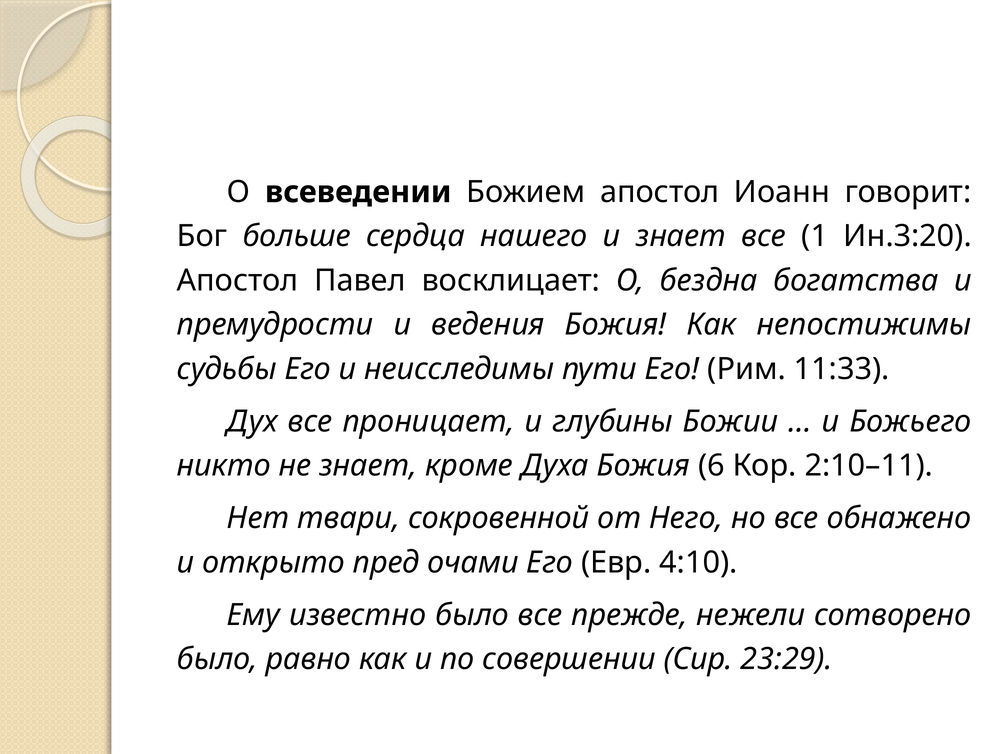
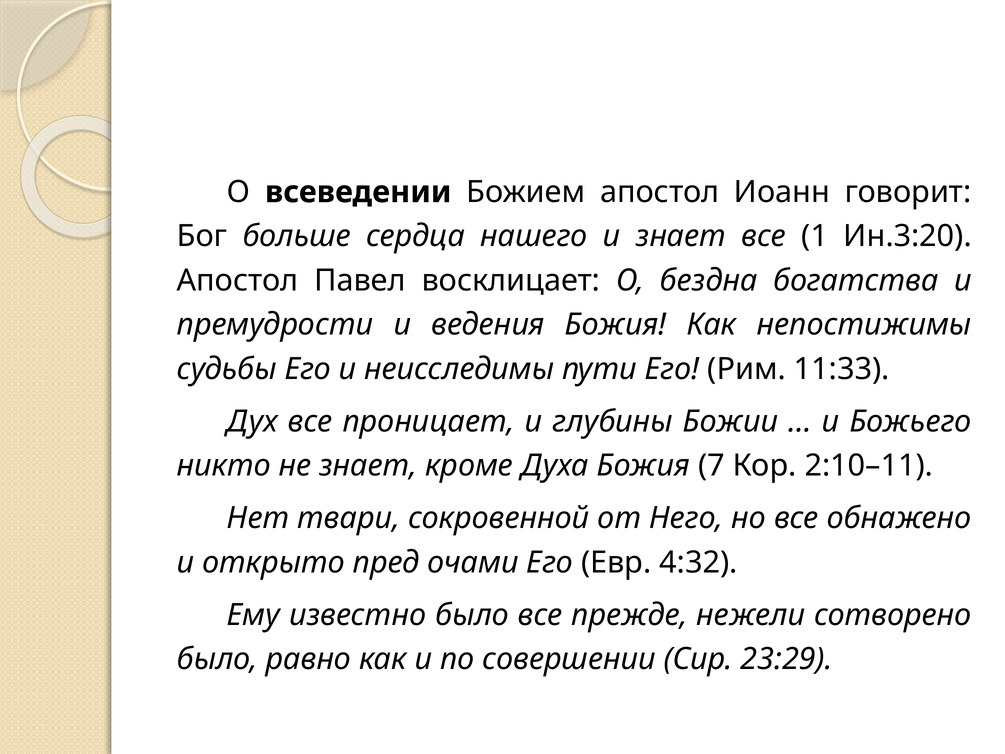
6: 6 -> 7
4:10: 4:10 -> 4:32
